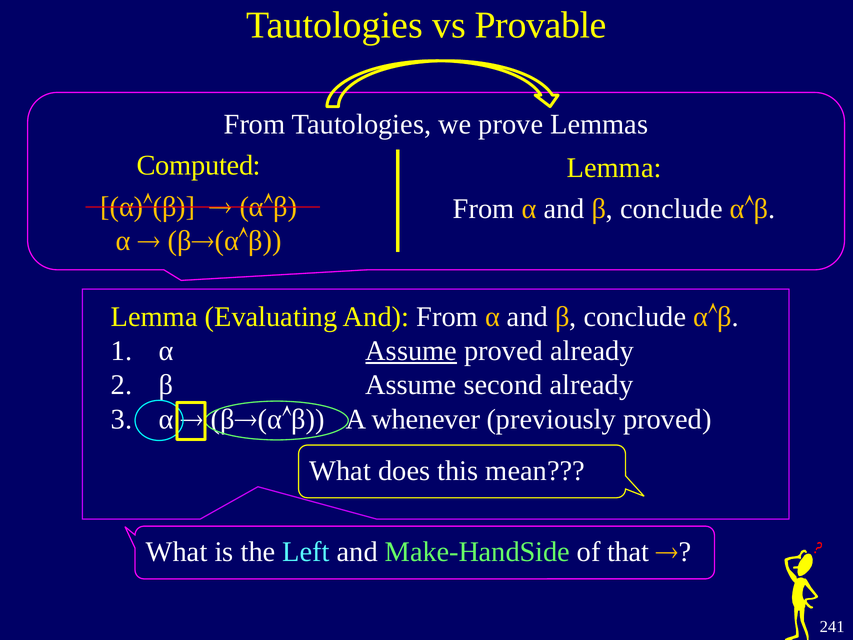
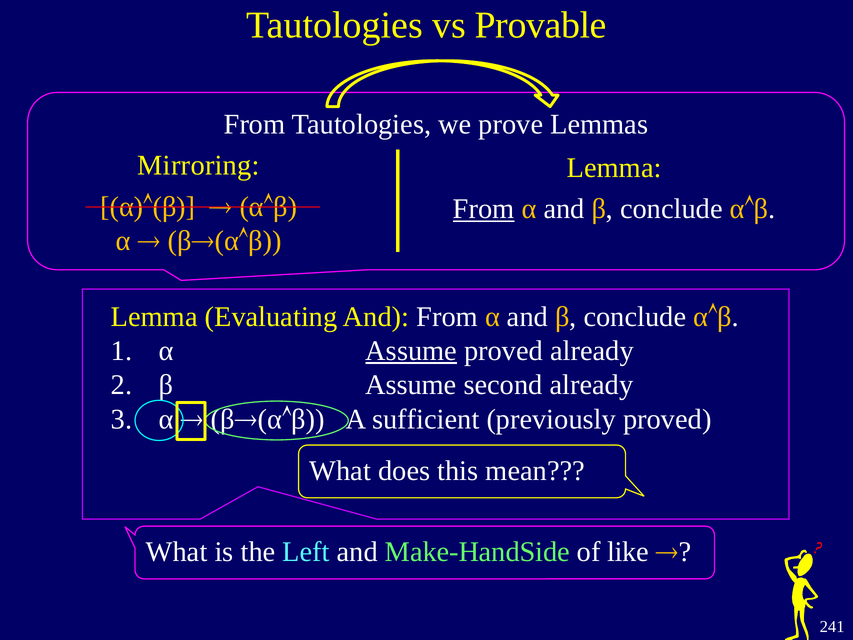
Computed: Computed -> Mirroring
From at (484, 209) underline: none -> present
whenever: whenever -> sufficient
that: that -> like
